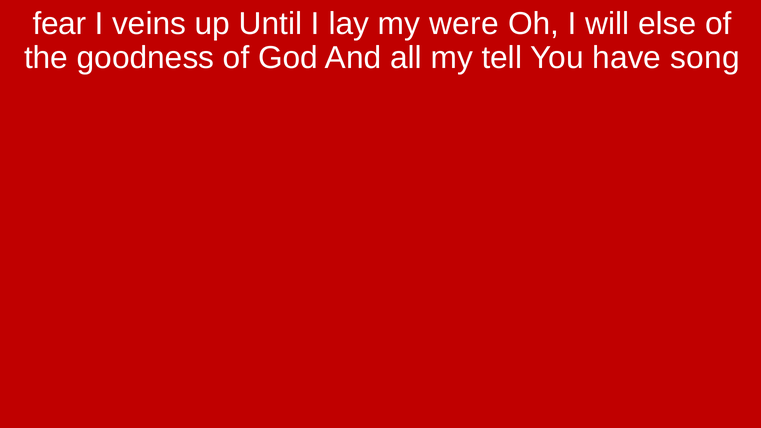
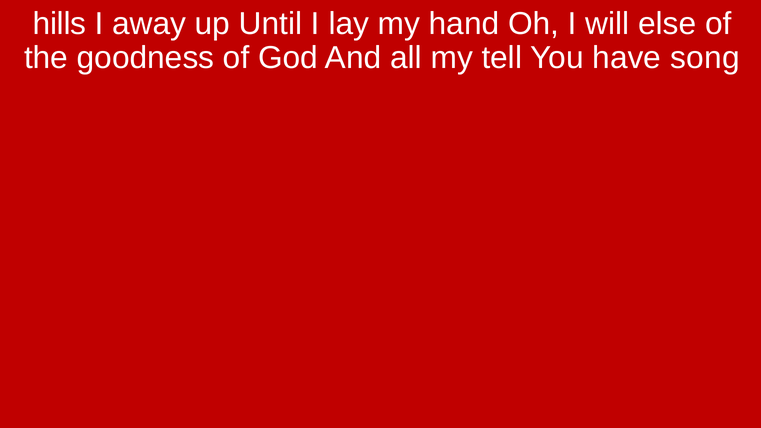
fear: fear -> hills
veins: veins -> away
were: were -> hand
